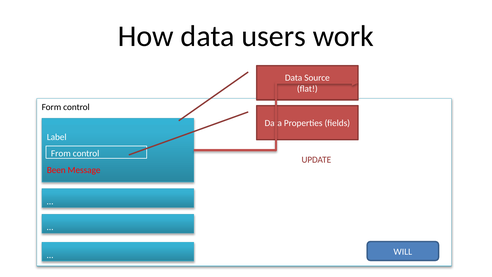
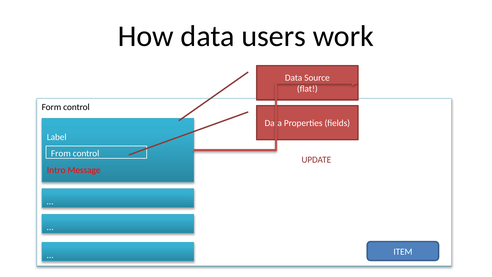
Been: Been -> Intro
WILL: WILL -> ITEM
